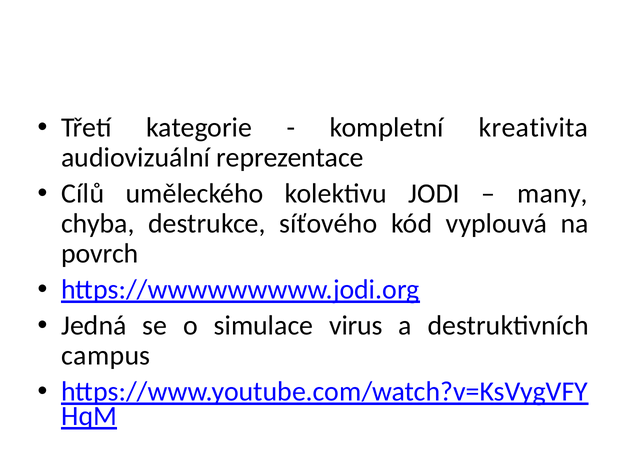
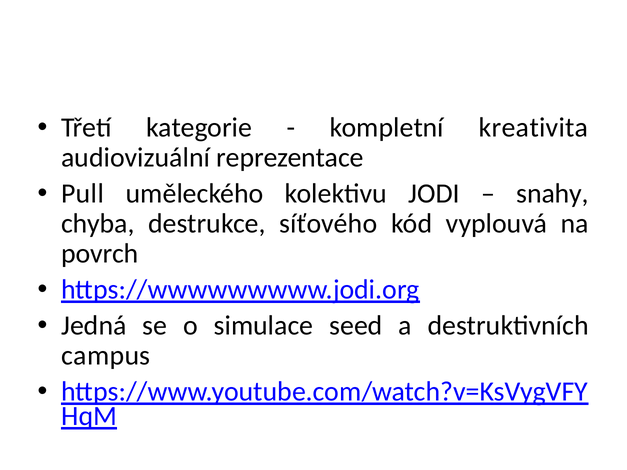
Cílů: Cílů -> Pull
many: many -> snahy
virus: virus -> seed
